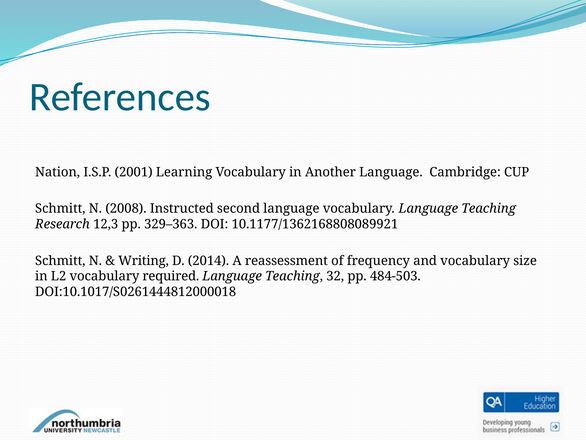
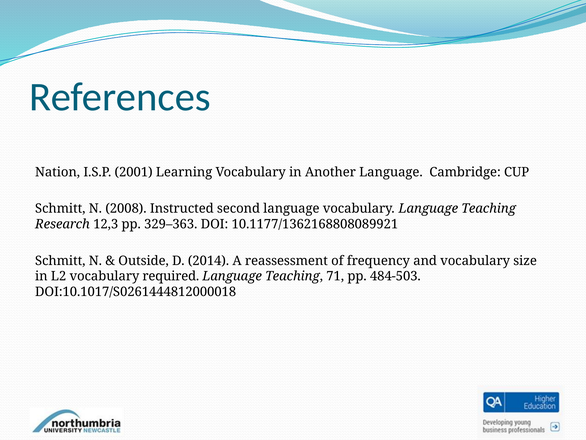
Writing: Writing -> Outside
32: 32 -> 71
